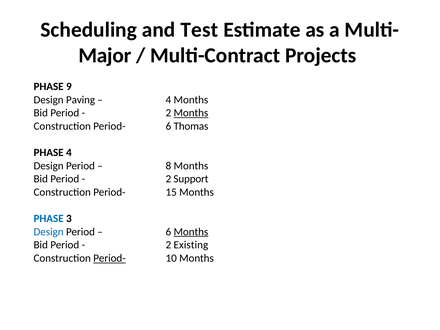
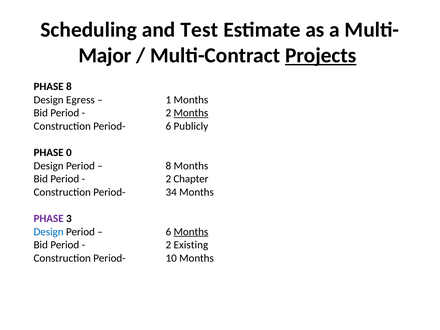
Projects underline: none -> present
PHASE 9: 9 -> 8
Paving: Paving -> Egress
4 at (168, 100): 4 -> 1
Thomas: Thomas -> Publicly
PHASE 4: 4 -> 0
Support: Support -> Chapter
15: 15 -> 34
PHASE at (49, 219) colour: blue -> purple
Period- at (109, 258) underline: present -> none
